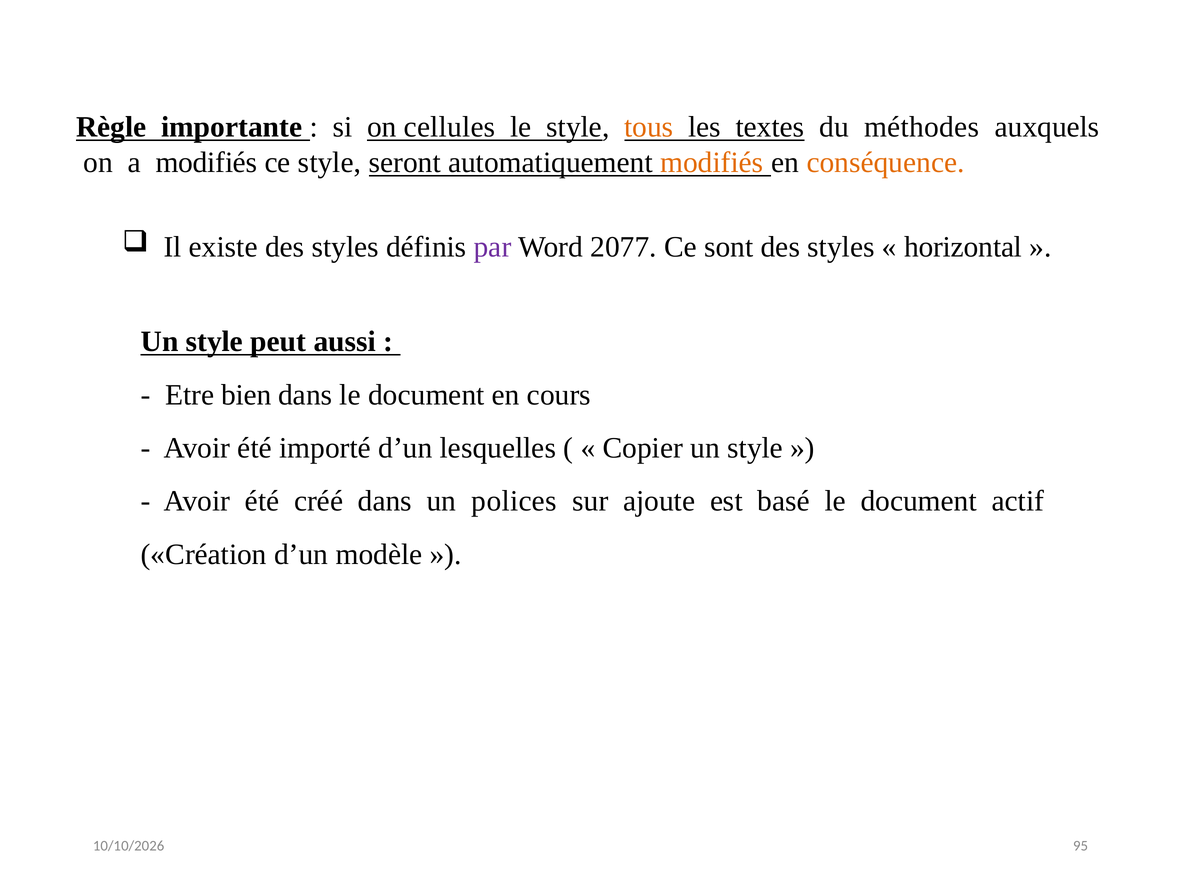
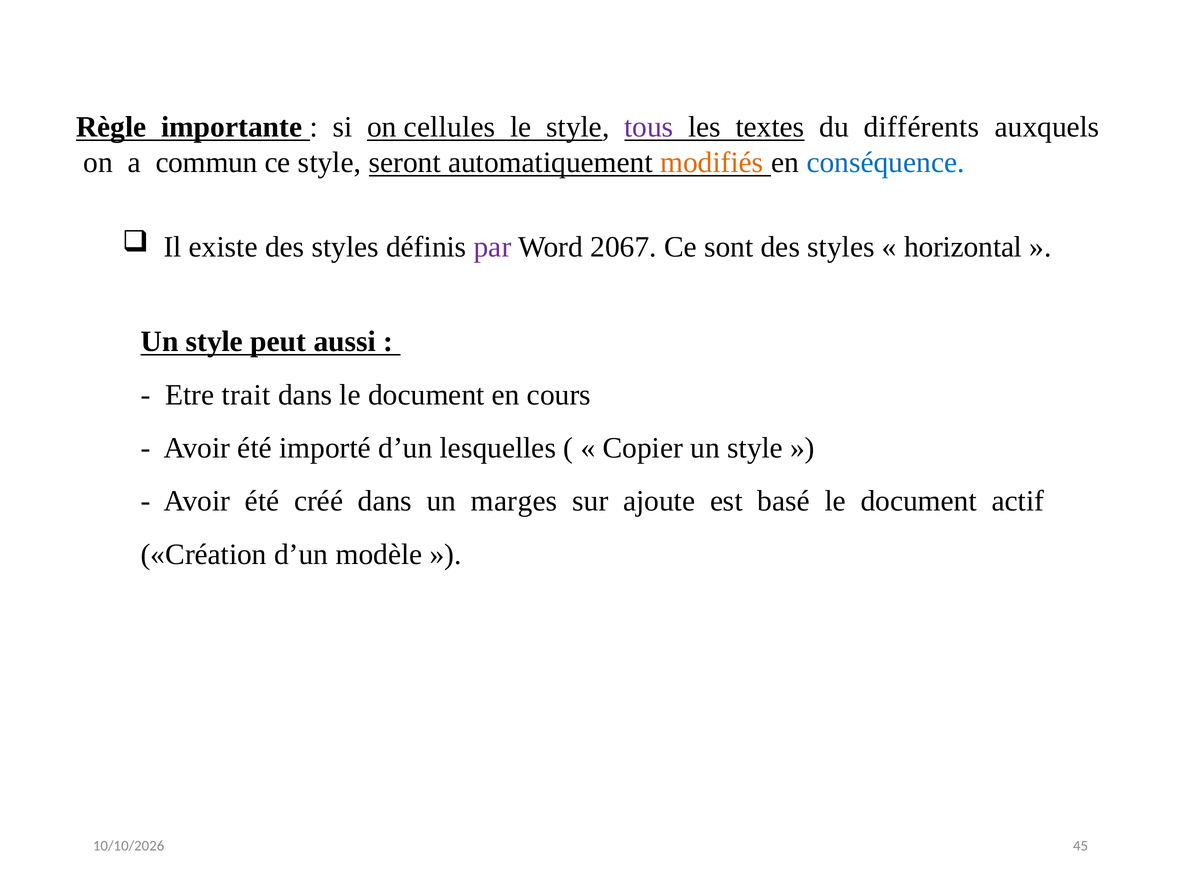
tous colour: orange -> purple
méthodes: méthodes -> différents
a modifiés: modifiés -> commun
conséquence colour: orange -> blue
2077: 2077 -> 2067
bien: bien -> trait
polices: polices -> marges
95: 95 -> 45
